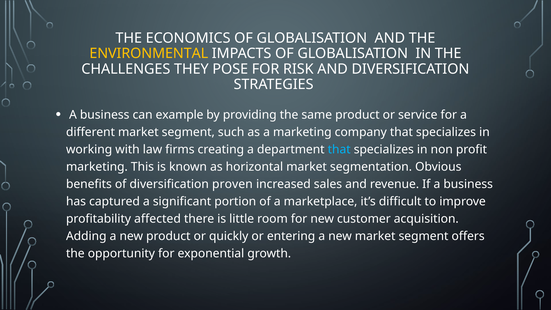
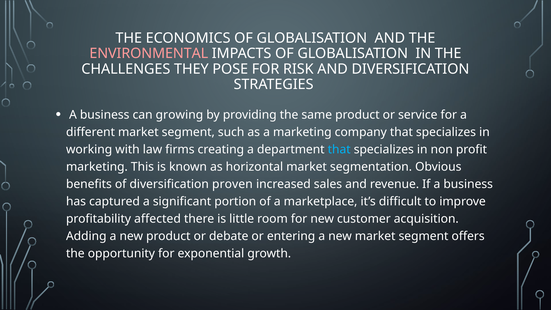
ENVIRONMENTAL colour: yellow -> pink
example: example -> growing
quickly: quickly -> debate
